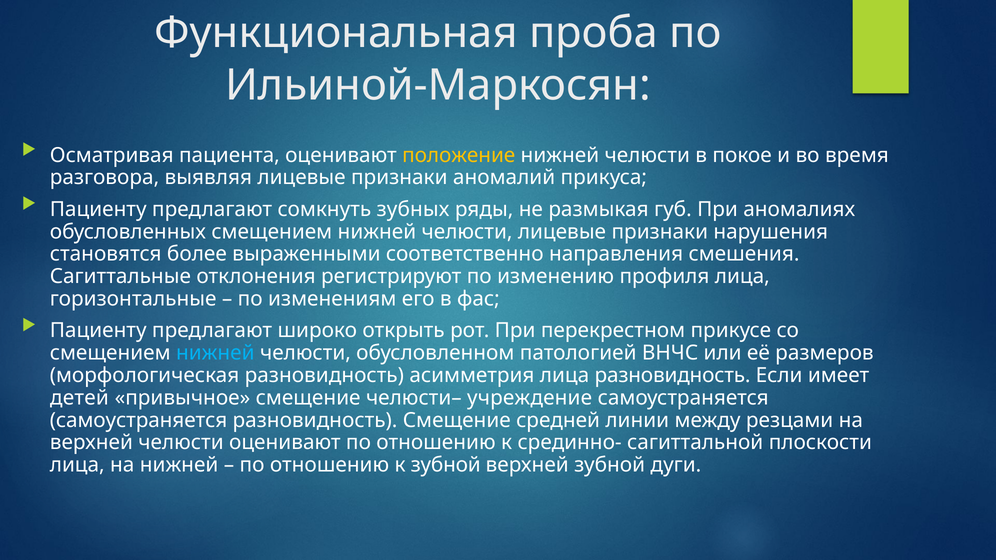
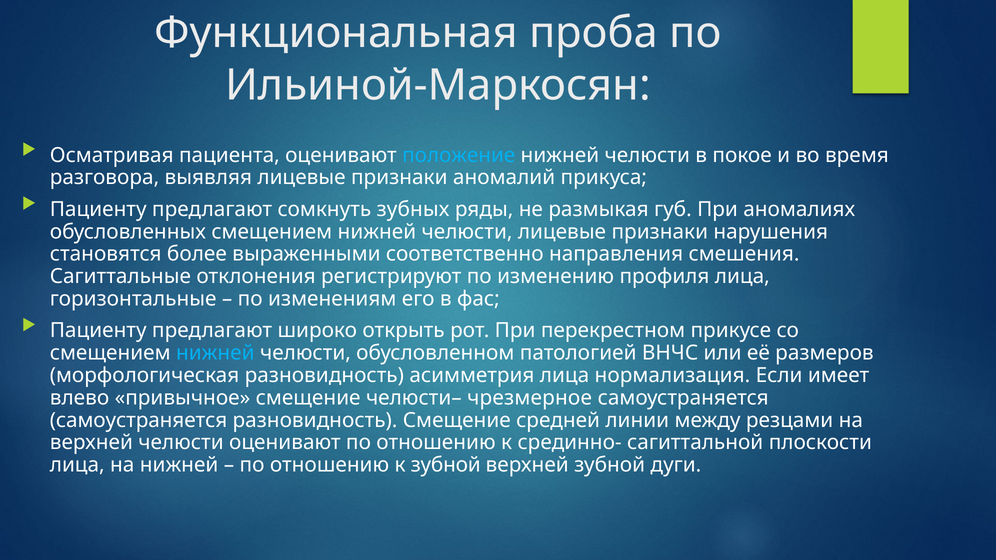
положение colour: yellow -> light blue
лица разновидность: разновидность -> нормализация
детей: детей -> влево
учреждение: учреждение -> чрезмерное
